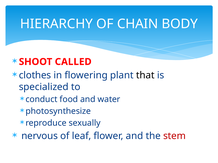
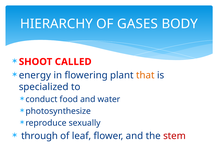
CHAIN: CHAIN -> GASES
clothes: clothes -> energy
that colour: black -> orange
nervous: nervous -> through
